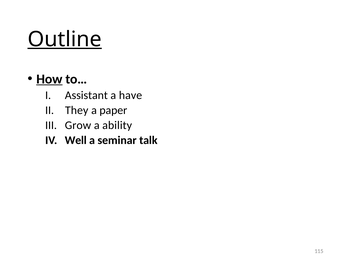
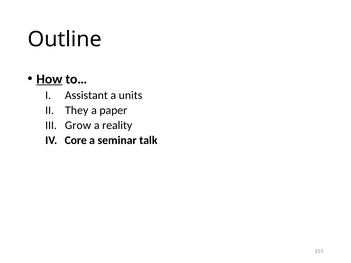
Outline underline: present -> none
have: have -> units
ability: ability -> reality
Well: Well -> Core
